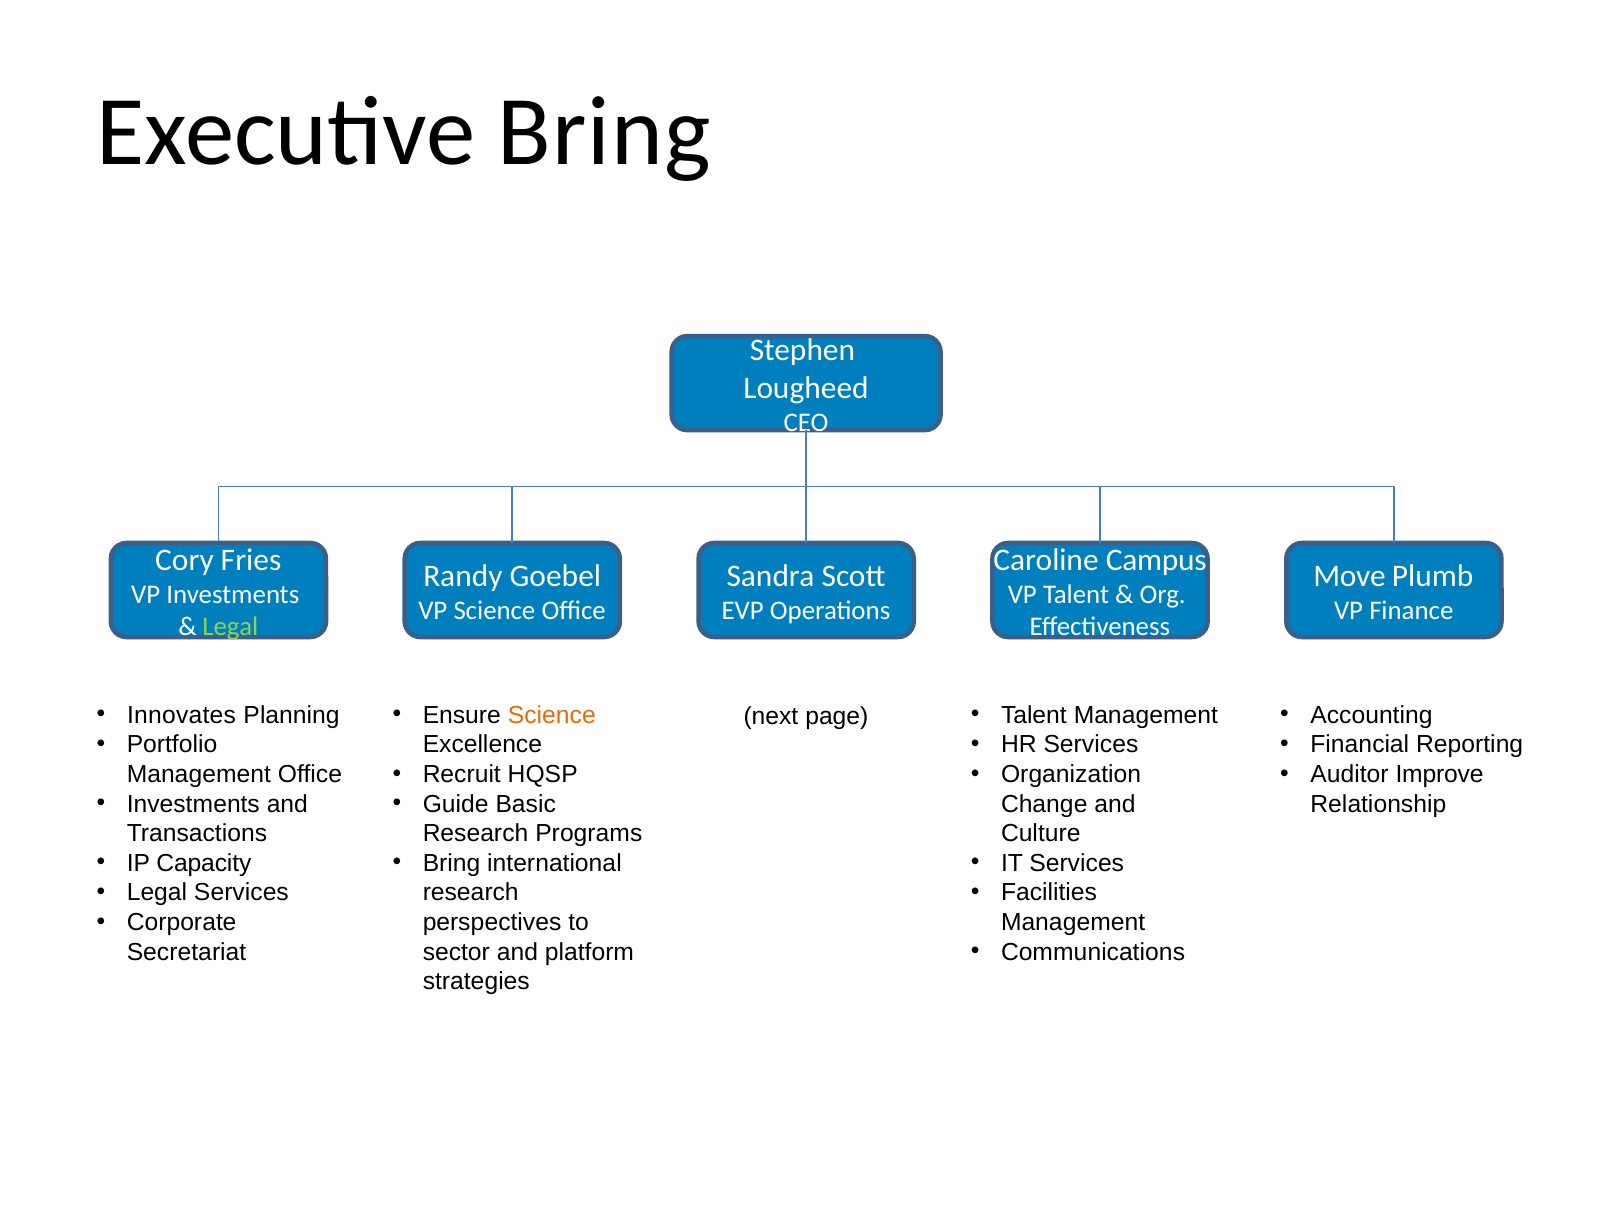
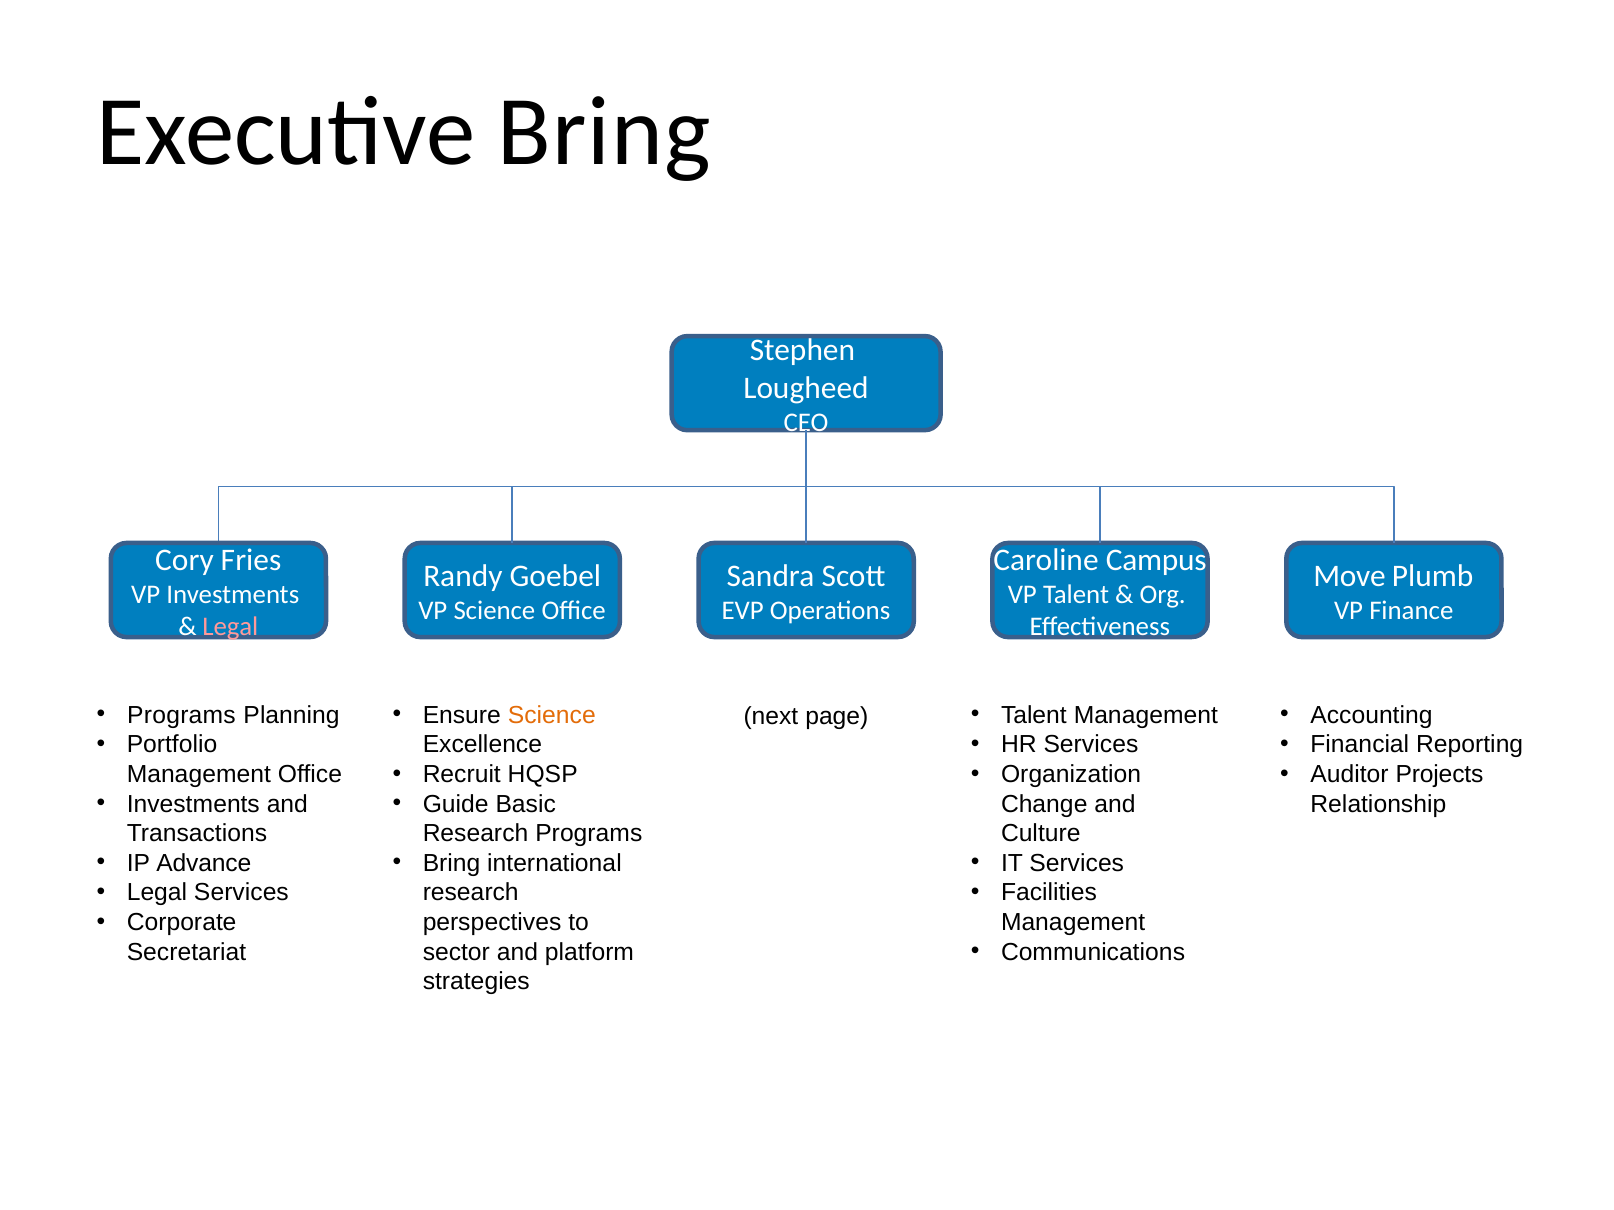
Legal at (230, 627) colour: light green -> pink
Innovates at (182, 716): Innovates -> Programs
Improve: Improve -> Projects
Capacity: Capacity -> Advance
